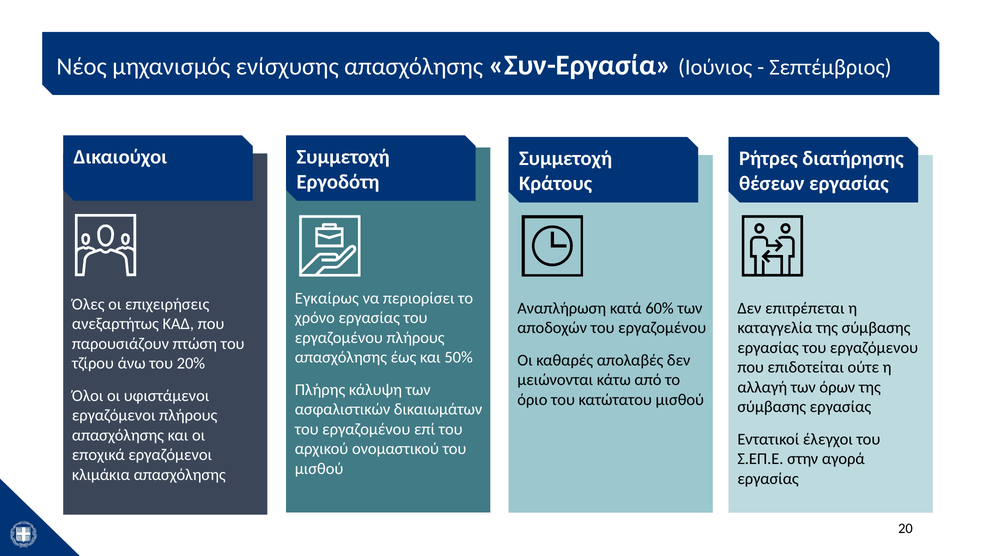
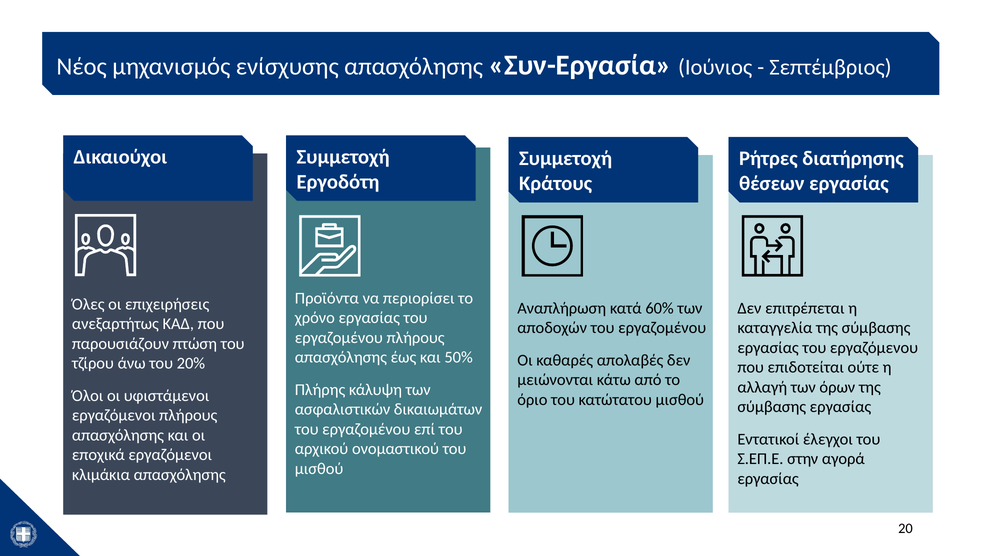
Εγκαίρως: Εγκαίρως -> Προϊόντα
